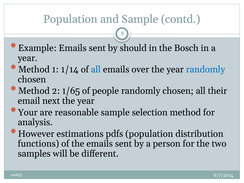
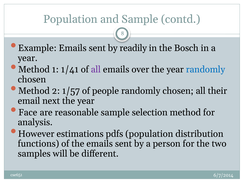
should: should -> readily
1/14: 1/14 -> 1/41
all at (96, 70) colour: blue -> purple
1/65: 1/65 -> 1/57
Your: Your -> Face
